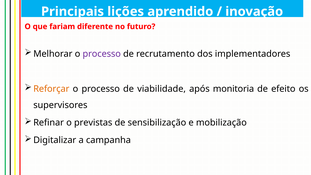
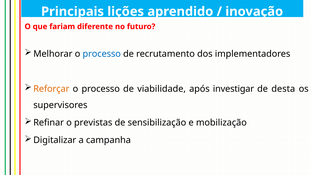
processo at (102, 54) colour: purple -> blue
monitoria: monitoria -> investigar
efeito: efeito -> desta
